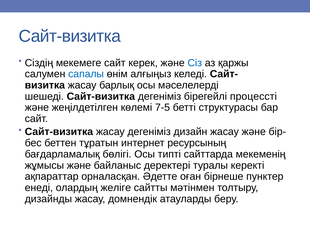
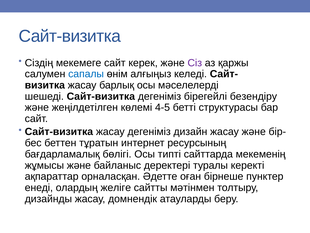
Сіз colour: blue -> purple
процессті: процессті -> безендіру
7-5: 7-5 -> 4-5
